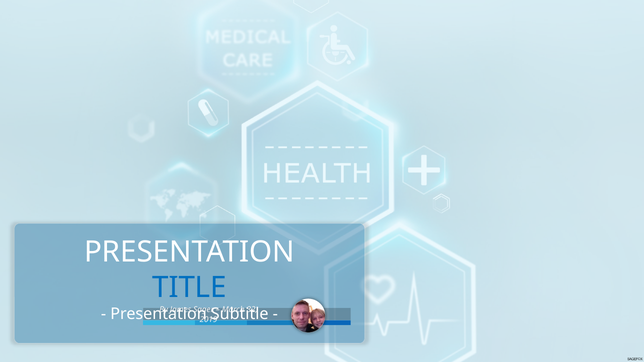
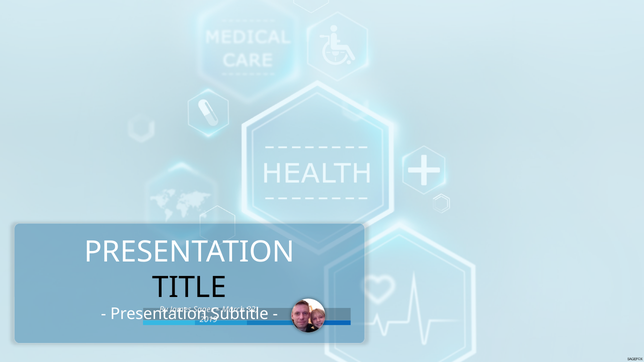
TITLE colour: blue -> black
